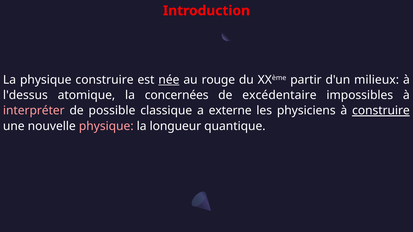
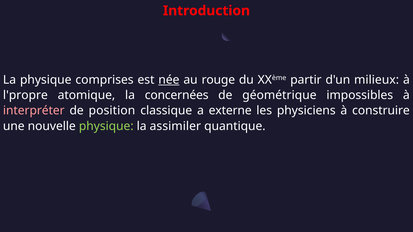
physique construire: construire -> comprises
l'dessus: l'dessus -> l'propre
excédentaire: excédentaire -> géométrique
possible: possible -> position
construire at (381, 111) underline: present -> none
physique at (106, 126) colour: pink -> light green
longueur: longueur -> assimiler
